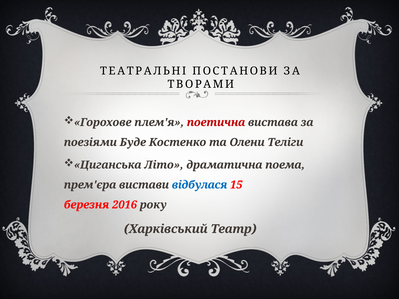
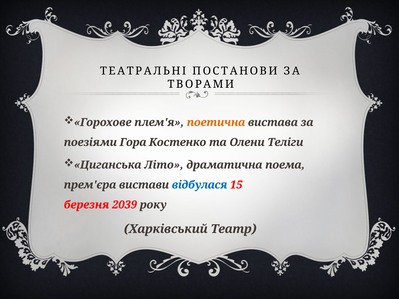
поетична colour: red -> orange
Буде: Буде -> Гора
2016: 2016 -> 2039
